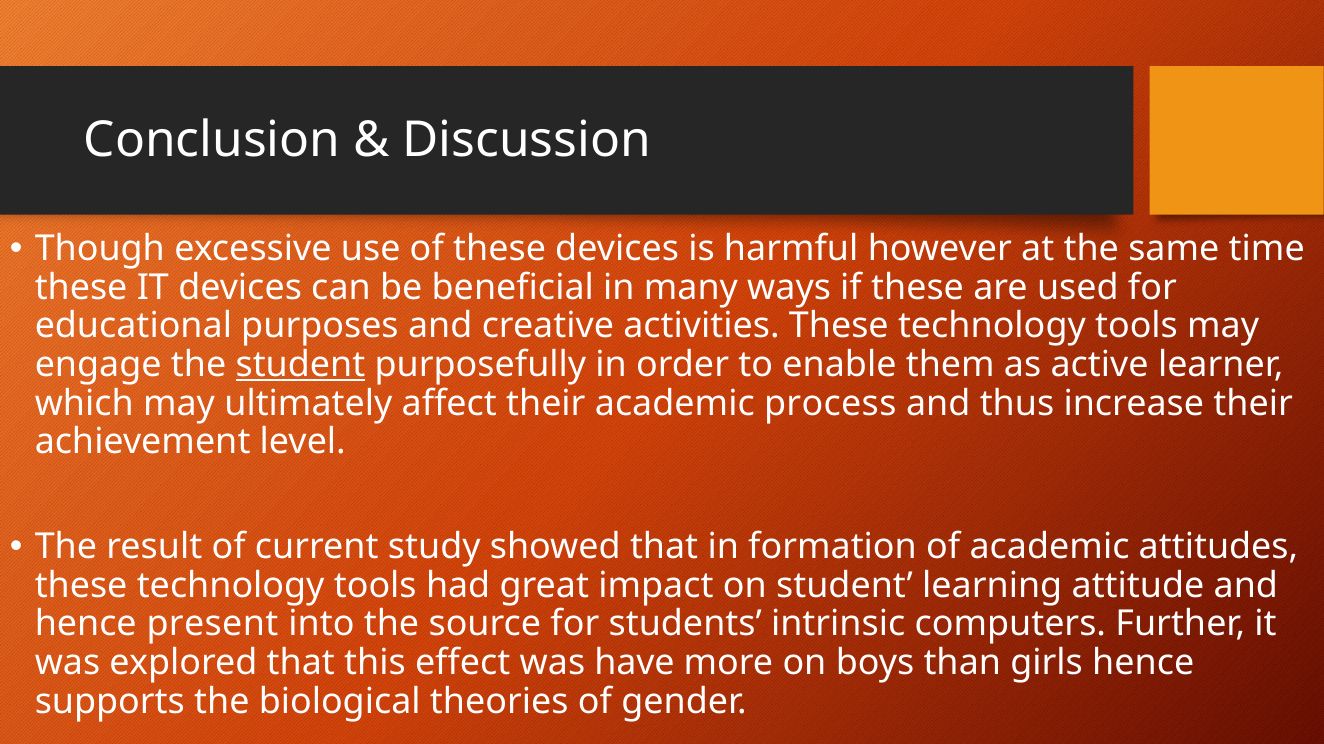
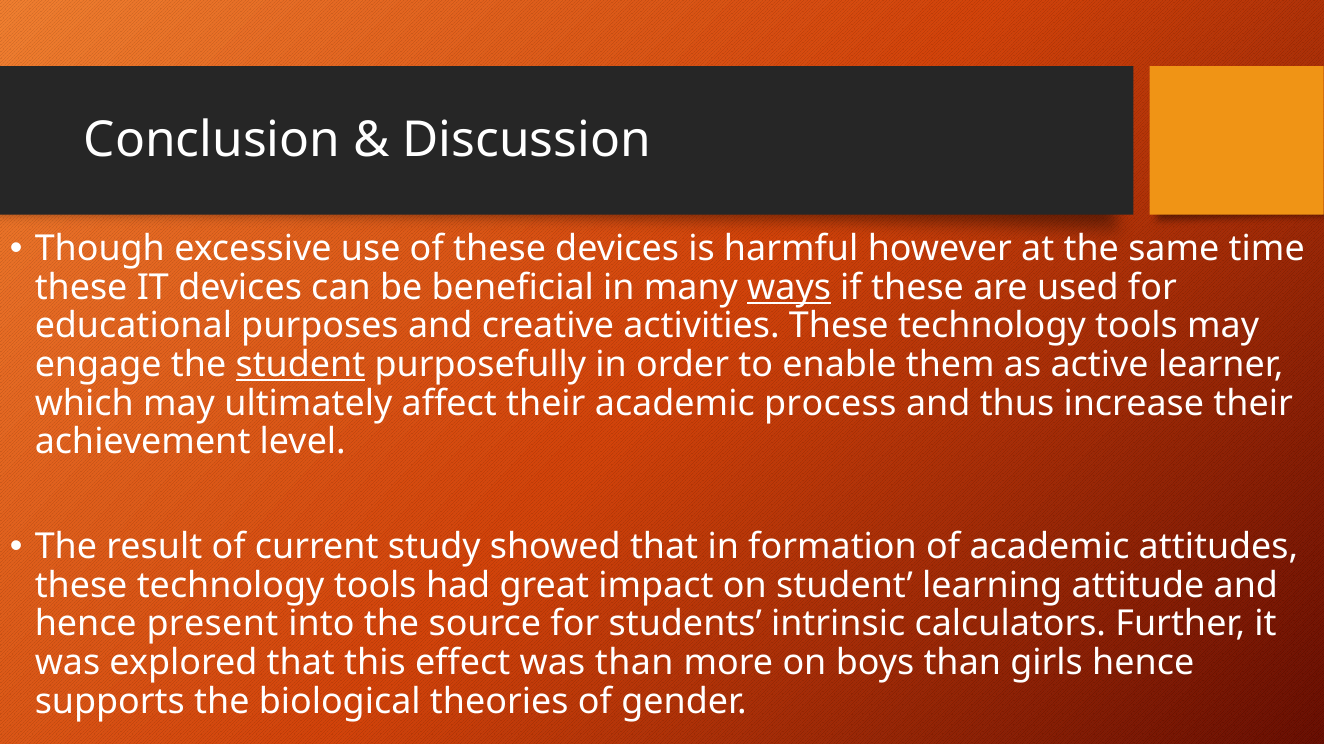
ways underline: none -> present
computers: computers -> calculators
was have: have -> than
